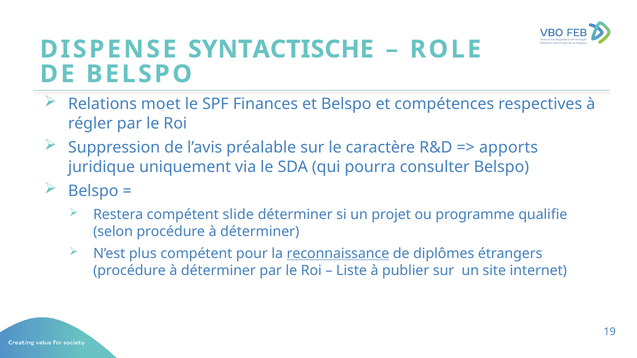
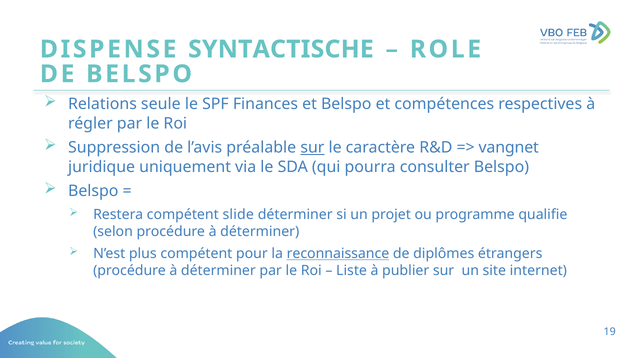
moet: moet -> seule
sur at (312, 148) underline: none -> present
apports: apports -> vangnet
